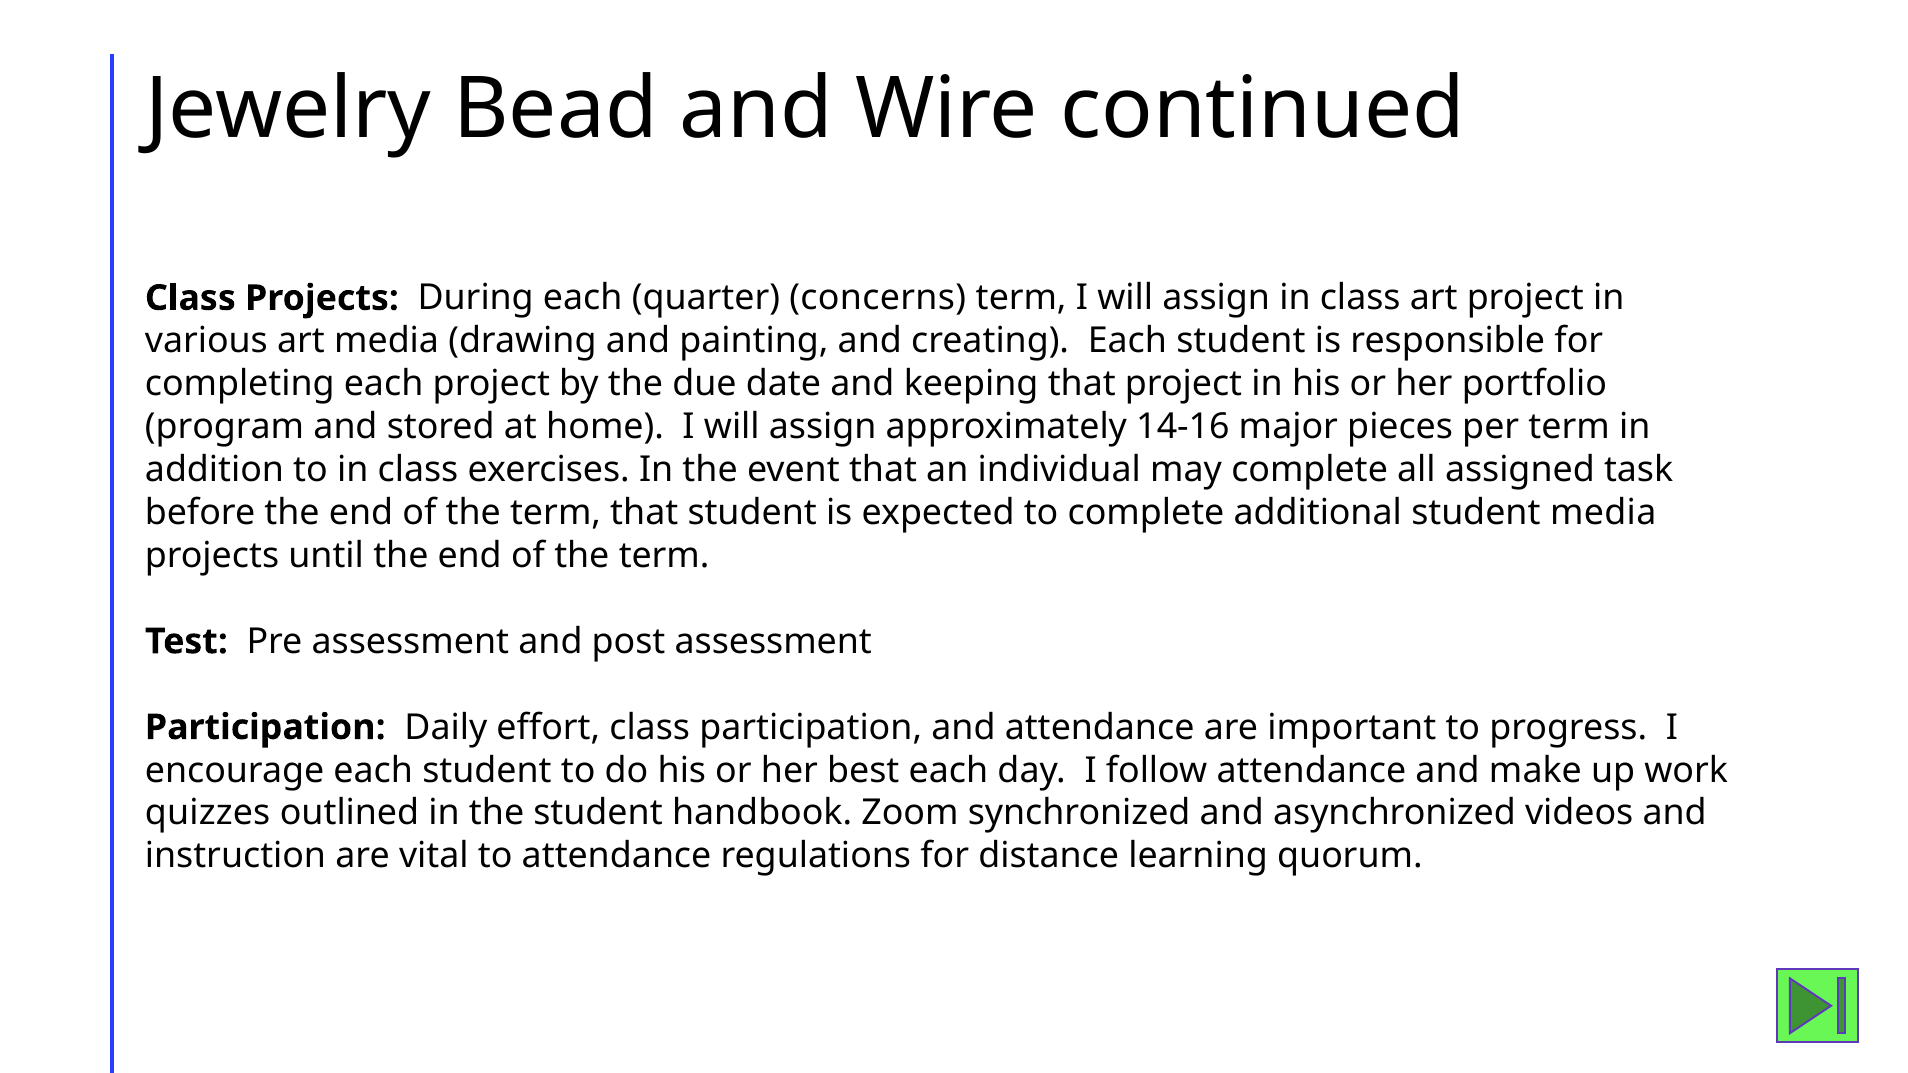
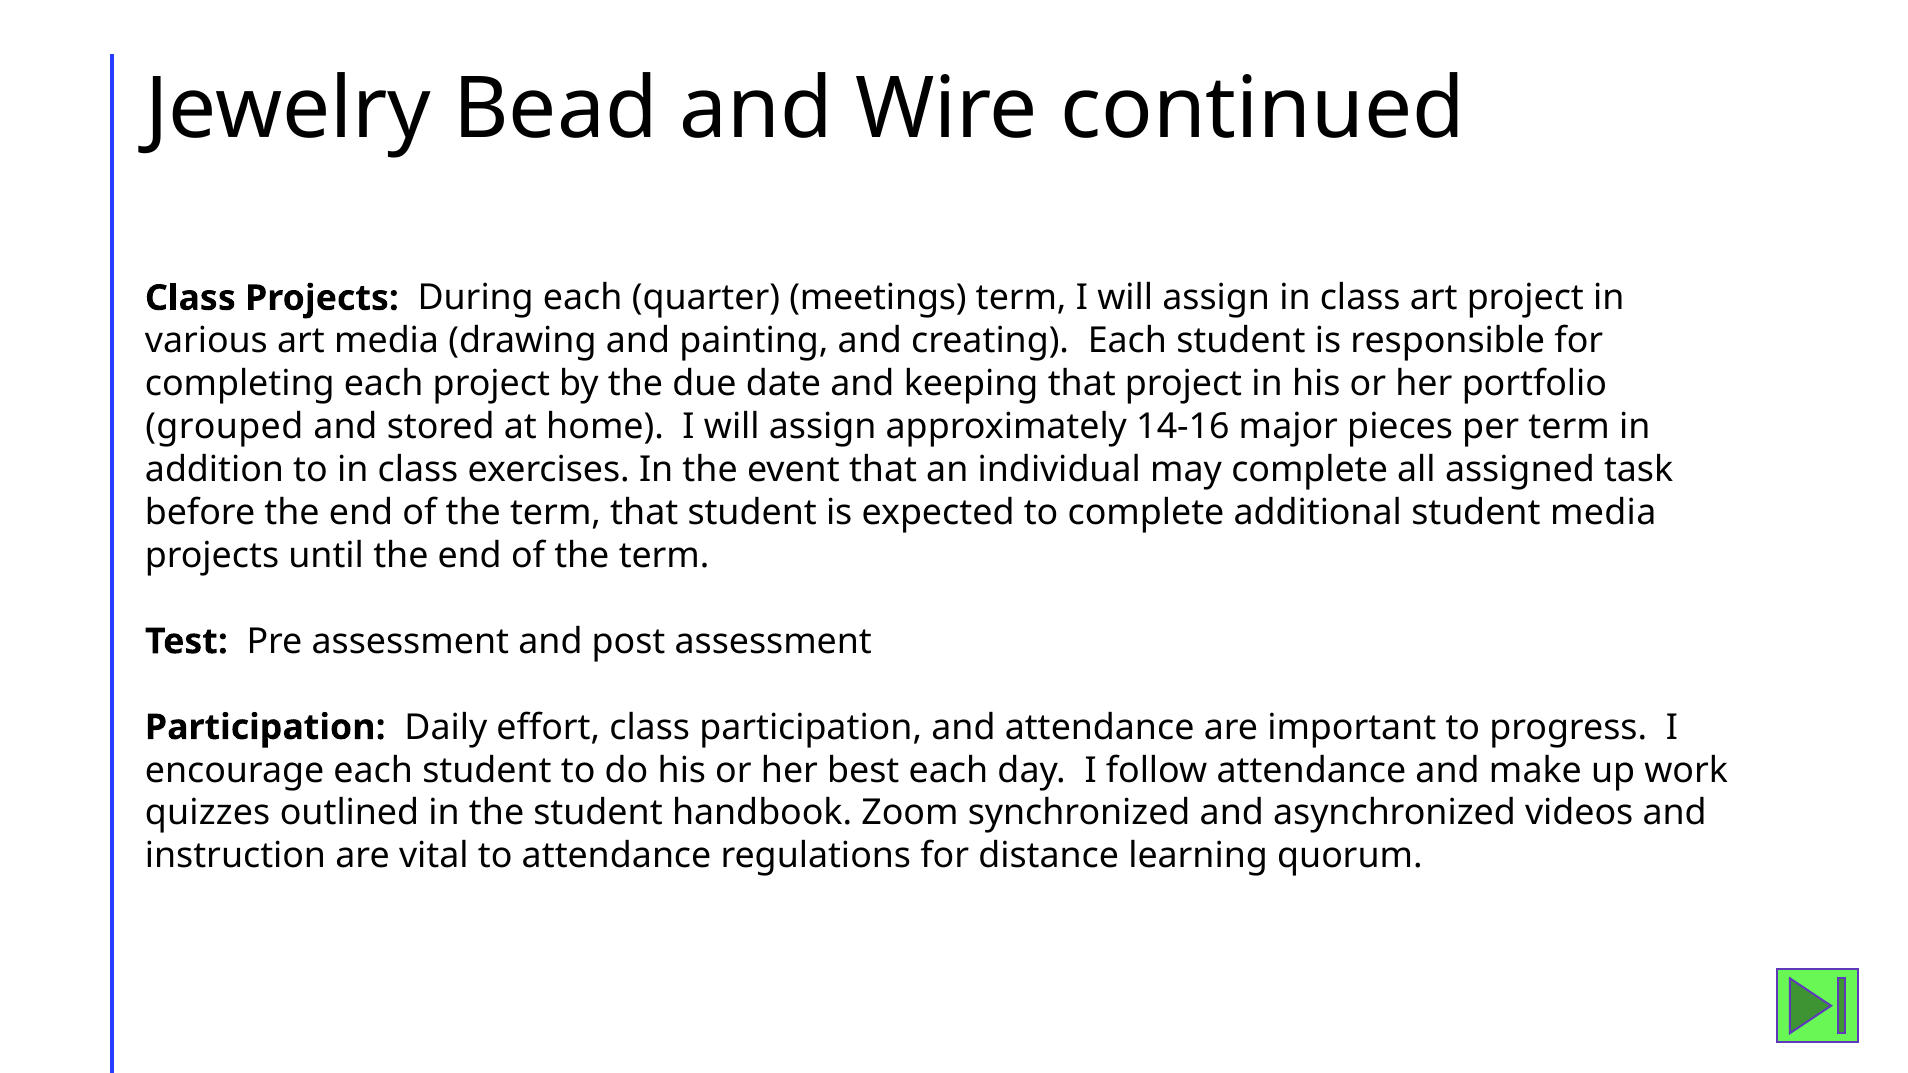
concerns: concerns -> meetings
program: program -> grouped
